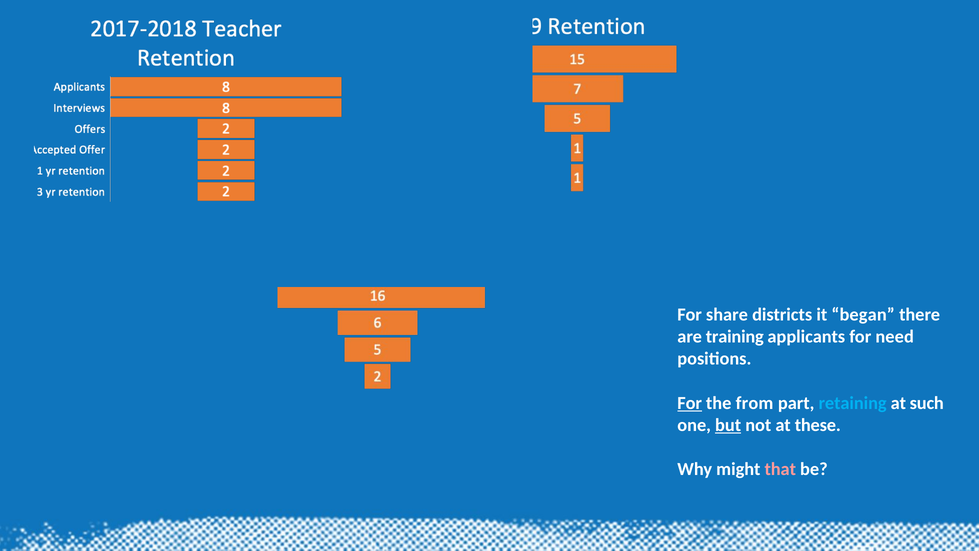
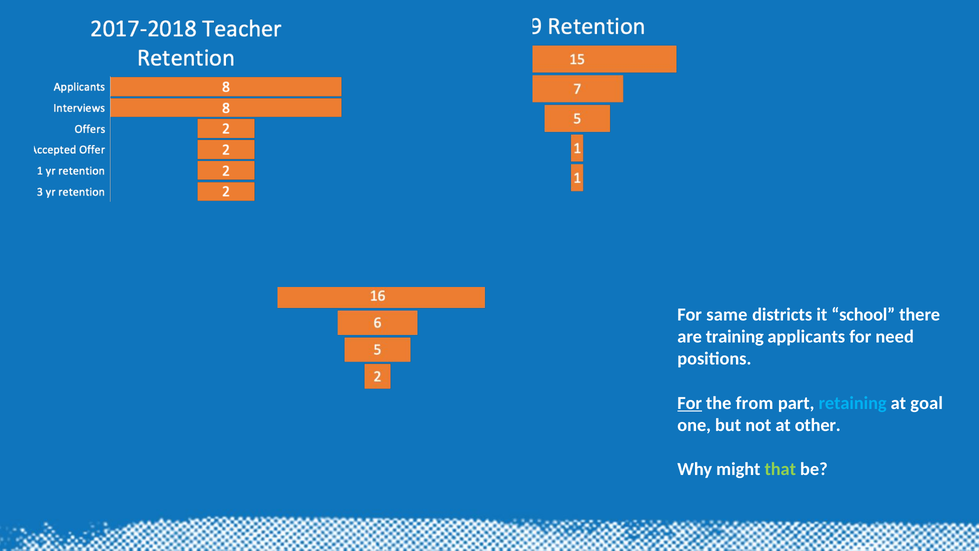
share: share -> same
began: began -> school
such: such -> goal
but underline: present -> none
these: these -> other
that colour: pink -> light green
